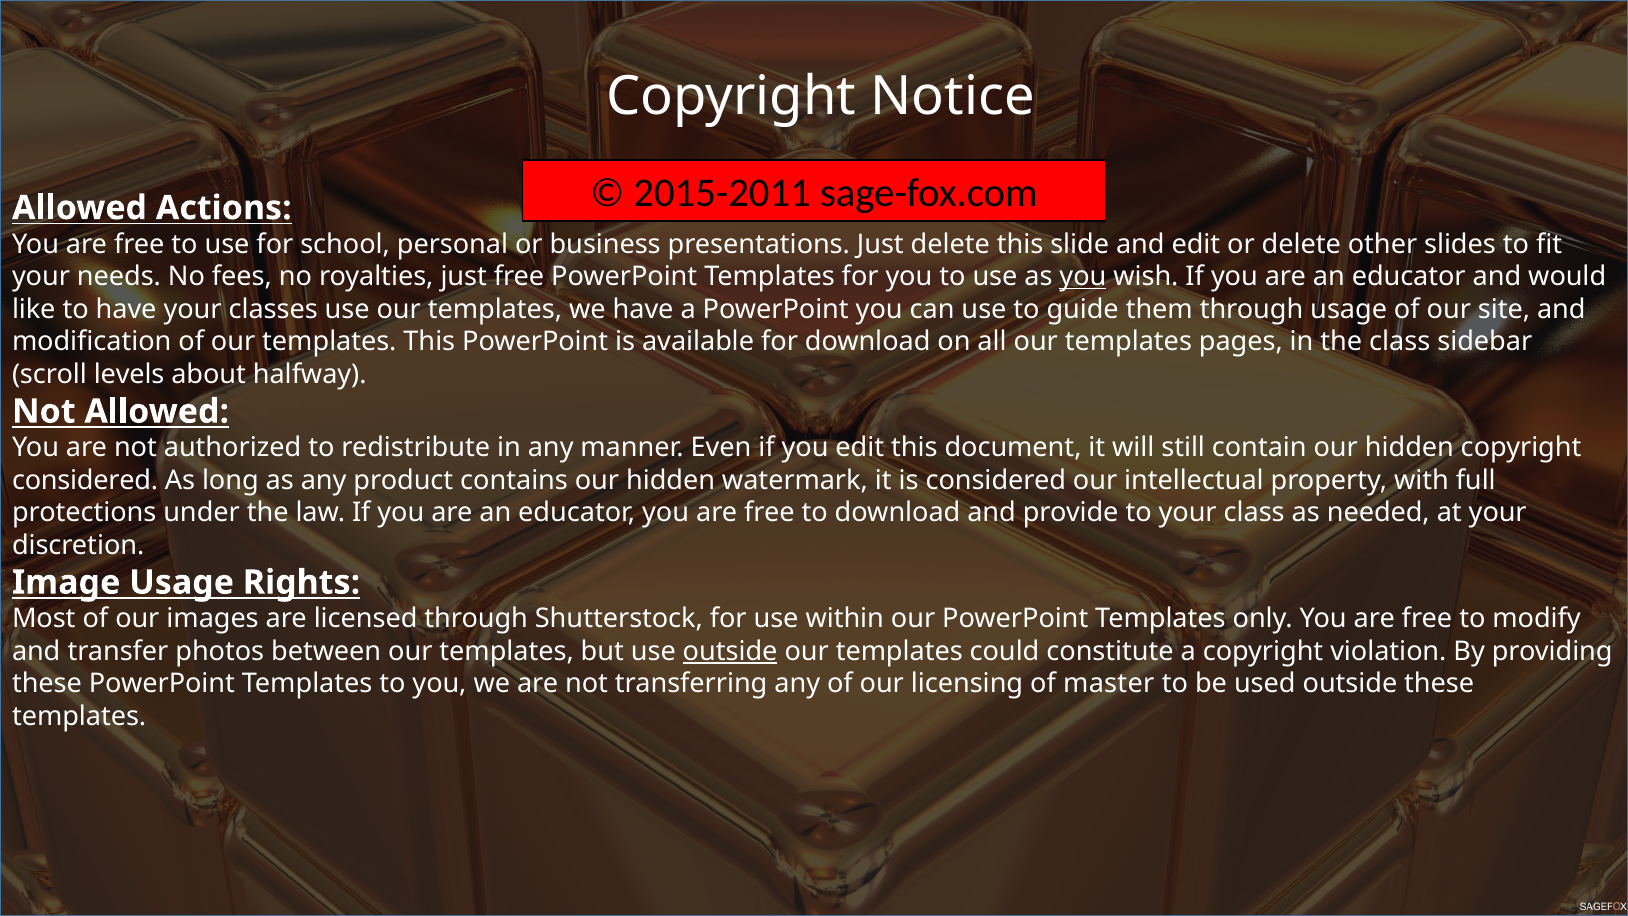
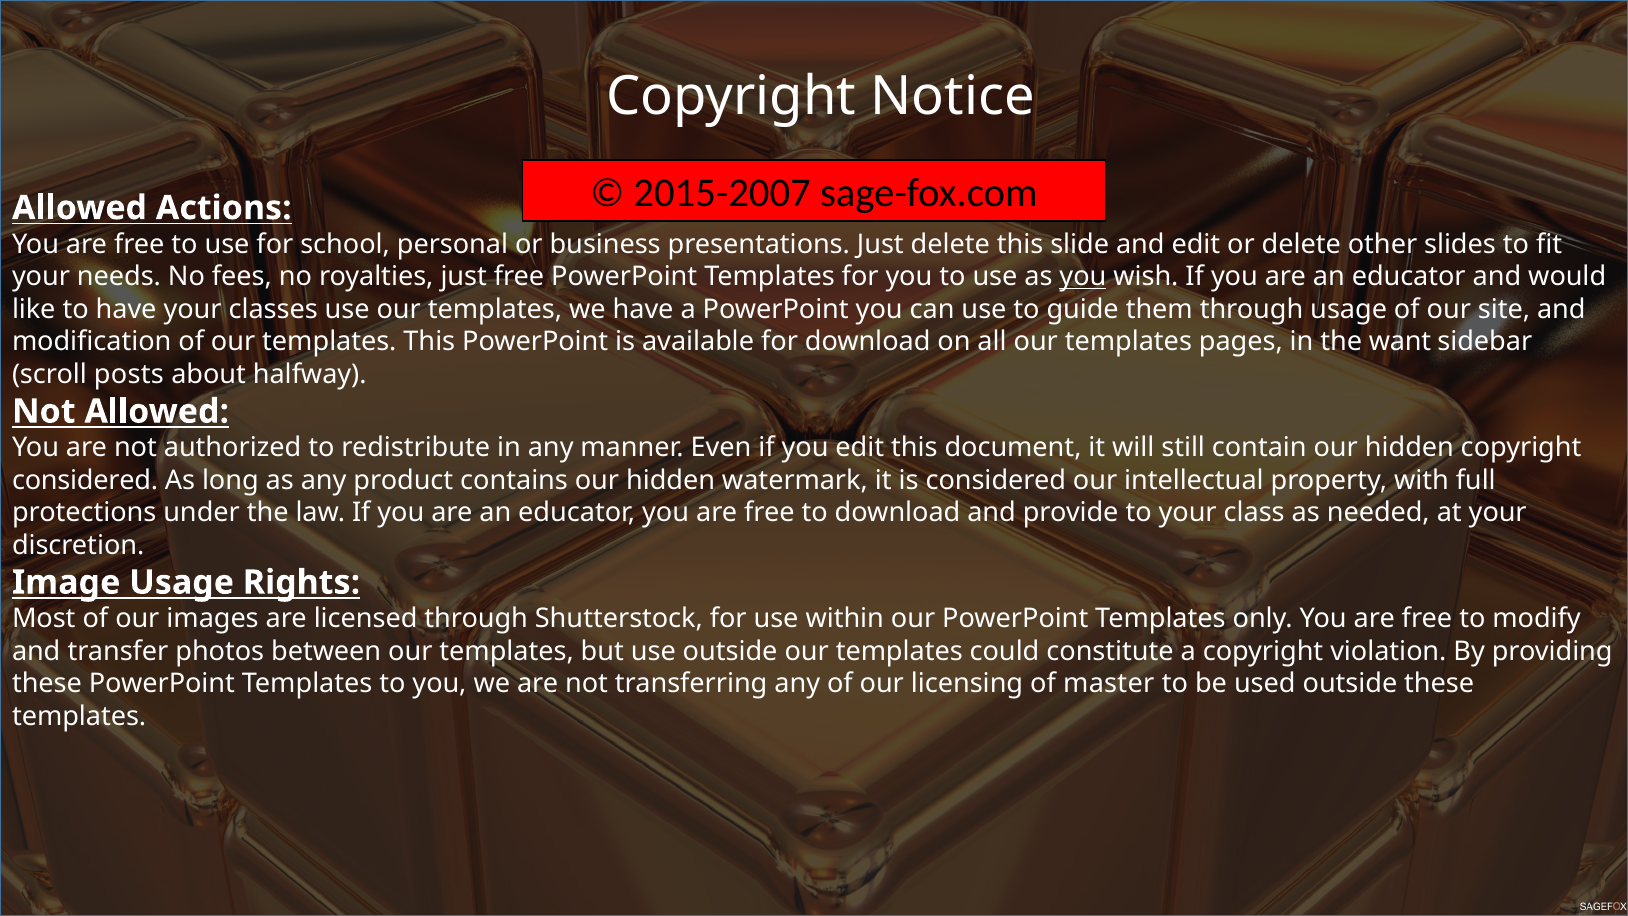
2015-2011: 2015-2011 -> 2015-2007
the class: class -> want
levels: levels -> posts
outside at (730, 651) underline: present -> none
